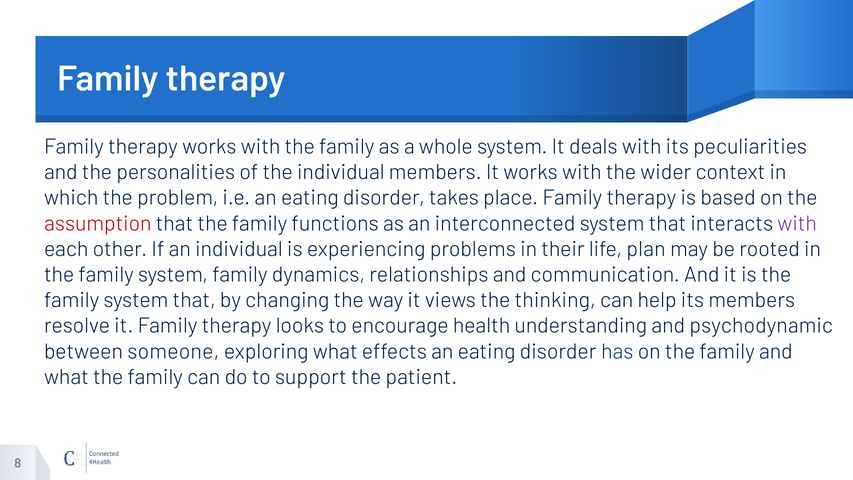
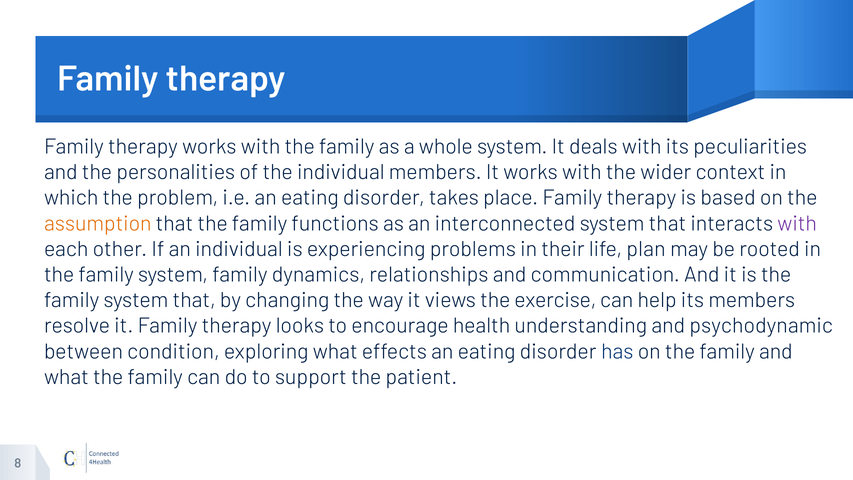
assumption colour: red -> orange
thinking: thinking -> exercise
someone: someone -> condition
